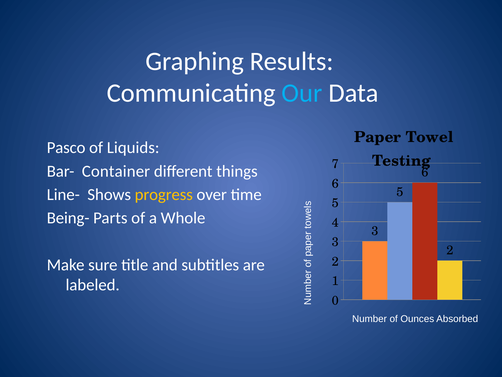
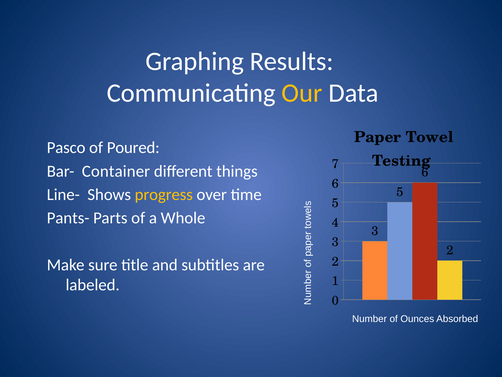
Our colour: light blue -> yellow
Liquids: Liquids -> Poured
Being-: Being- -> Pants-
